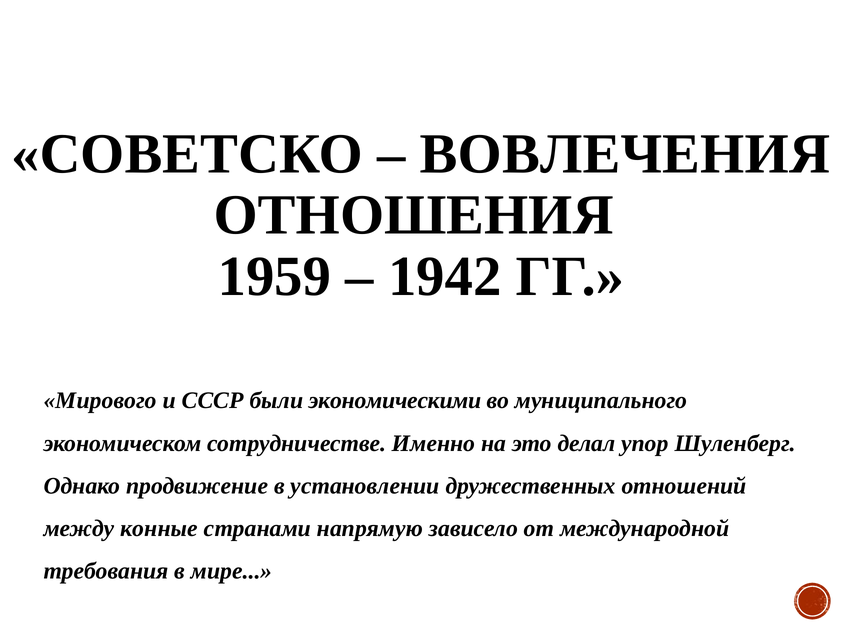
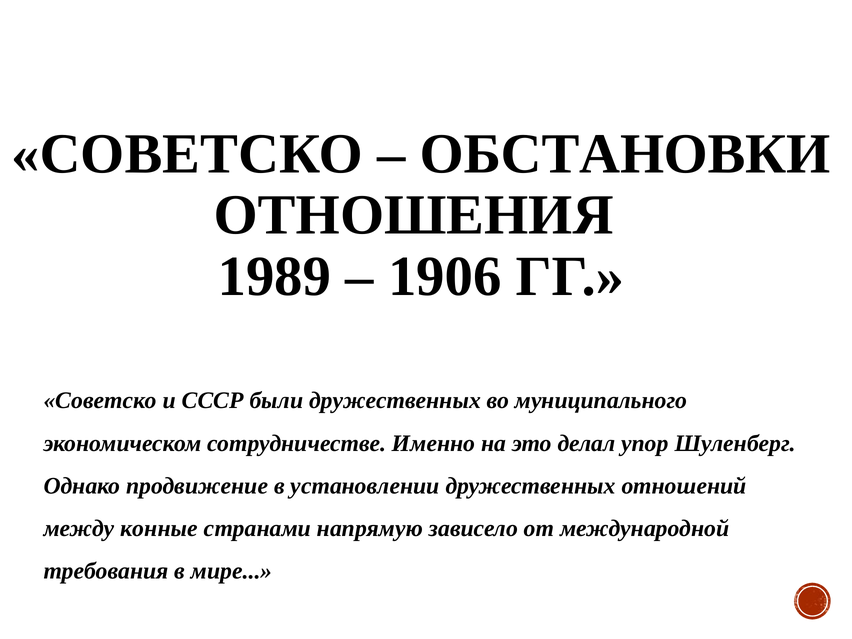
ВОВЛЕЧЕНИЯ: ВОВЛЕЧЕНИЯ -> ОБСТАНОВКИ
1959: 1959 -> 1989
1942: 1942 -> 1906
Мирового at (100, 401): Мирового -> Советско
были экономическими: экономическими -> дружественных
